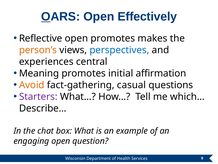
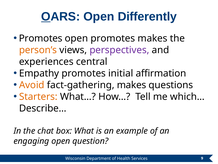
Effectively: Effectively -> Differently
Reflective at (41, 38): Reflective -> Promotes
perspectives colour: blue -> purple
Meaning: Meaning -> Empathy
fact-gathering casual: casual -> makes
Starters colour: purple -> orange
